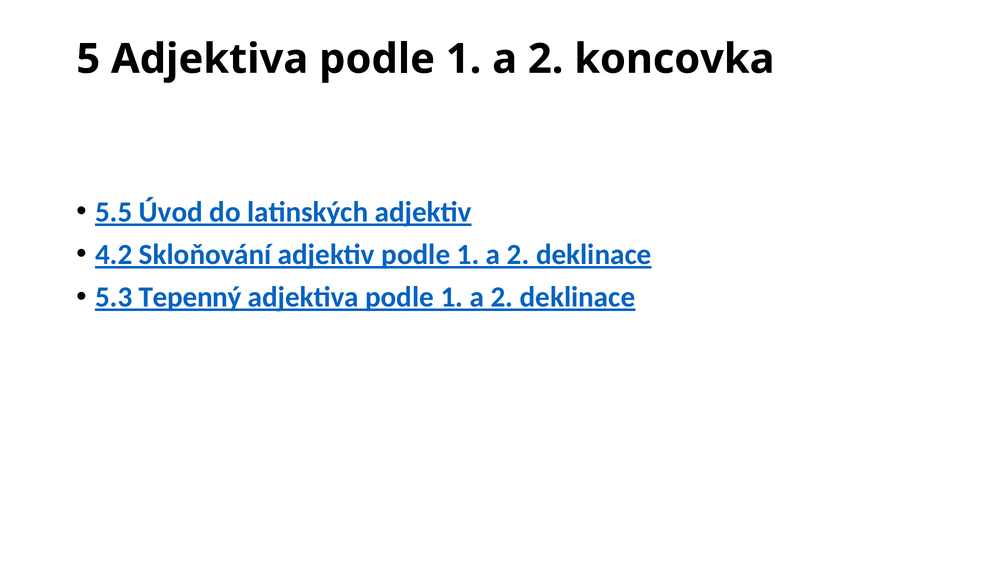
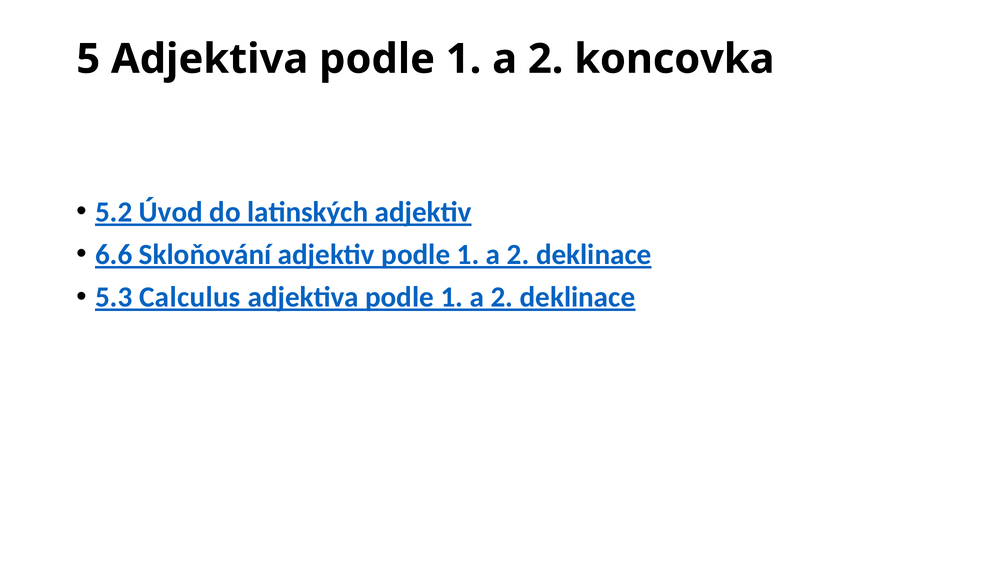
5.5: 5.5 -> 5.2
4.2: 4.2 -> 6.6
Tepenný: Tepenný -> Calculus
